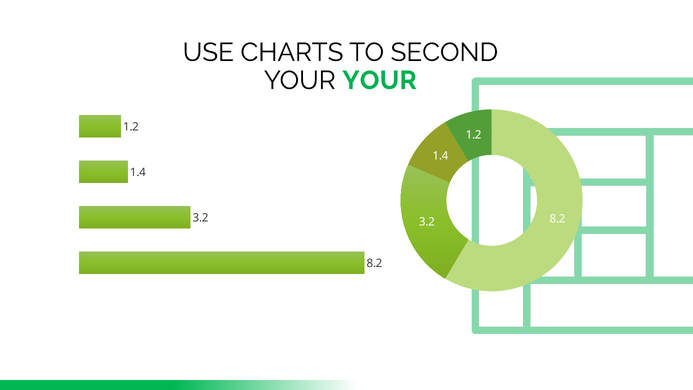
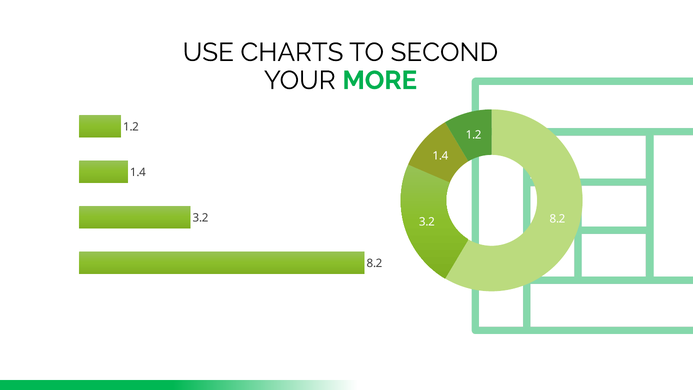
YOUR YOUR: YOUR -> MORE
